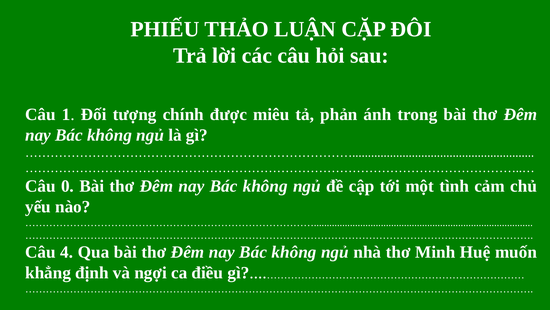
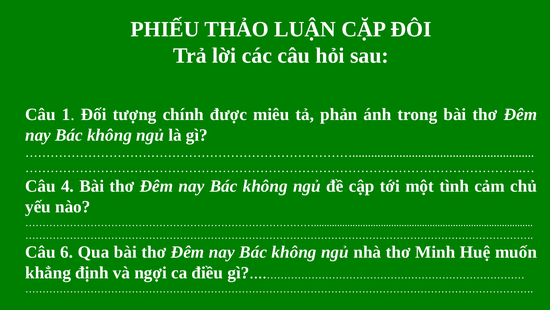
0: 0 -> 4
4: 4 -> 6
